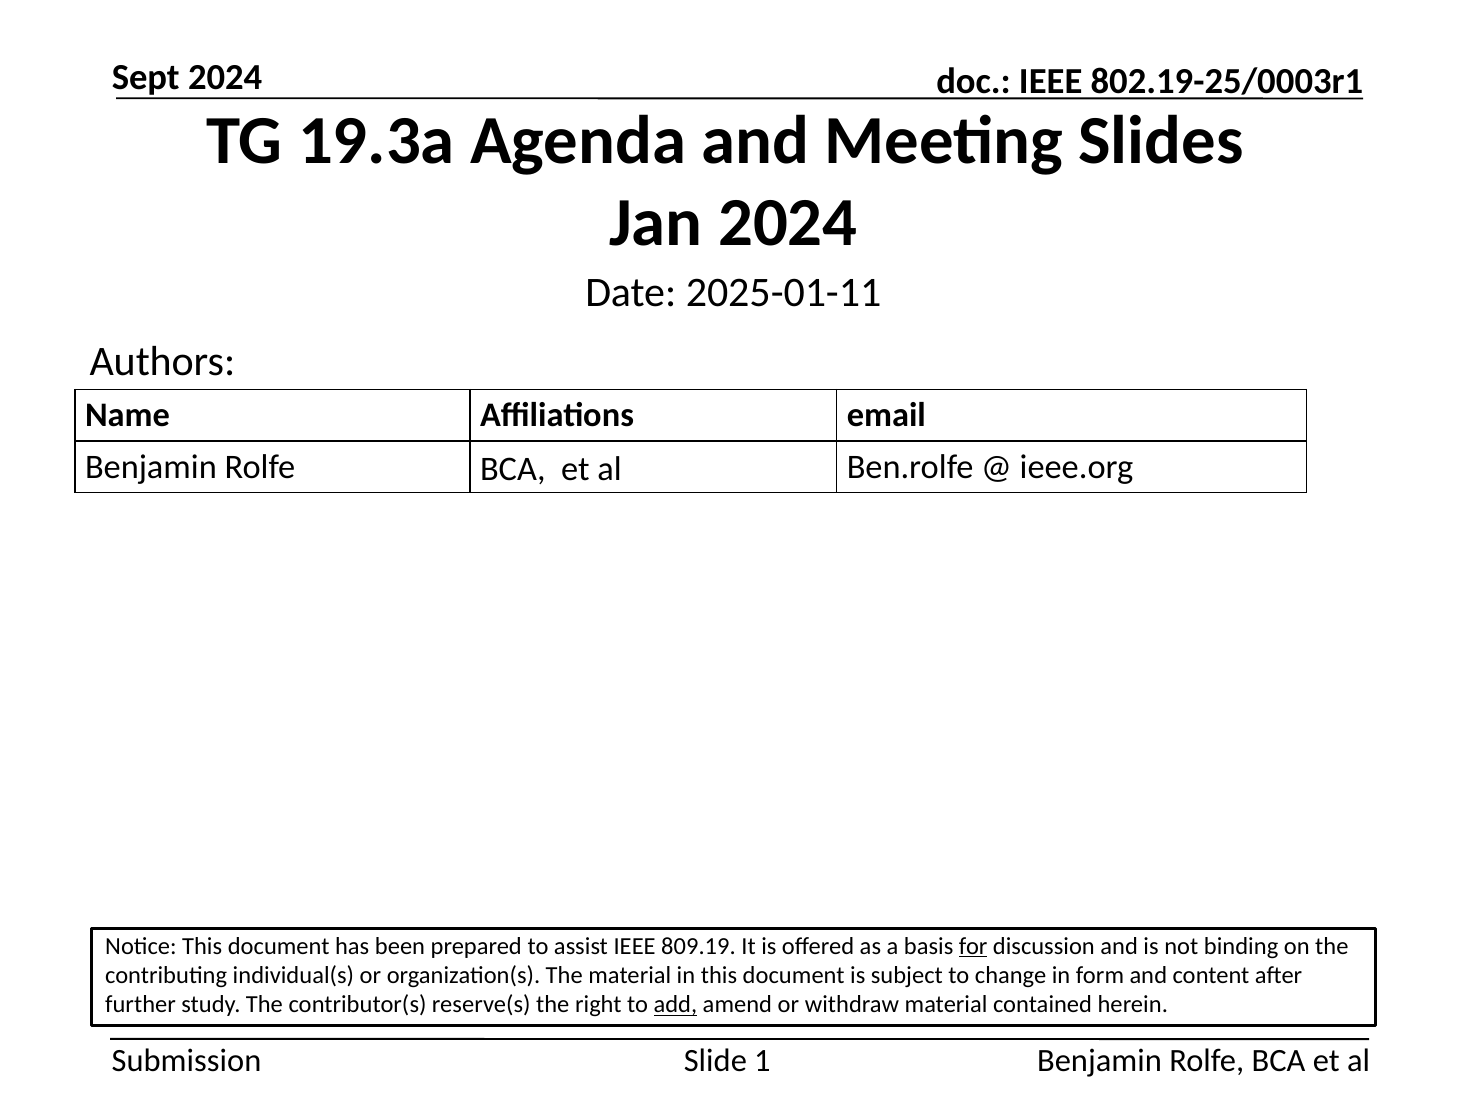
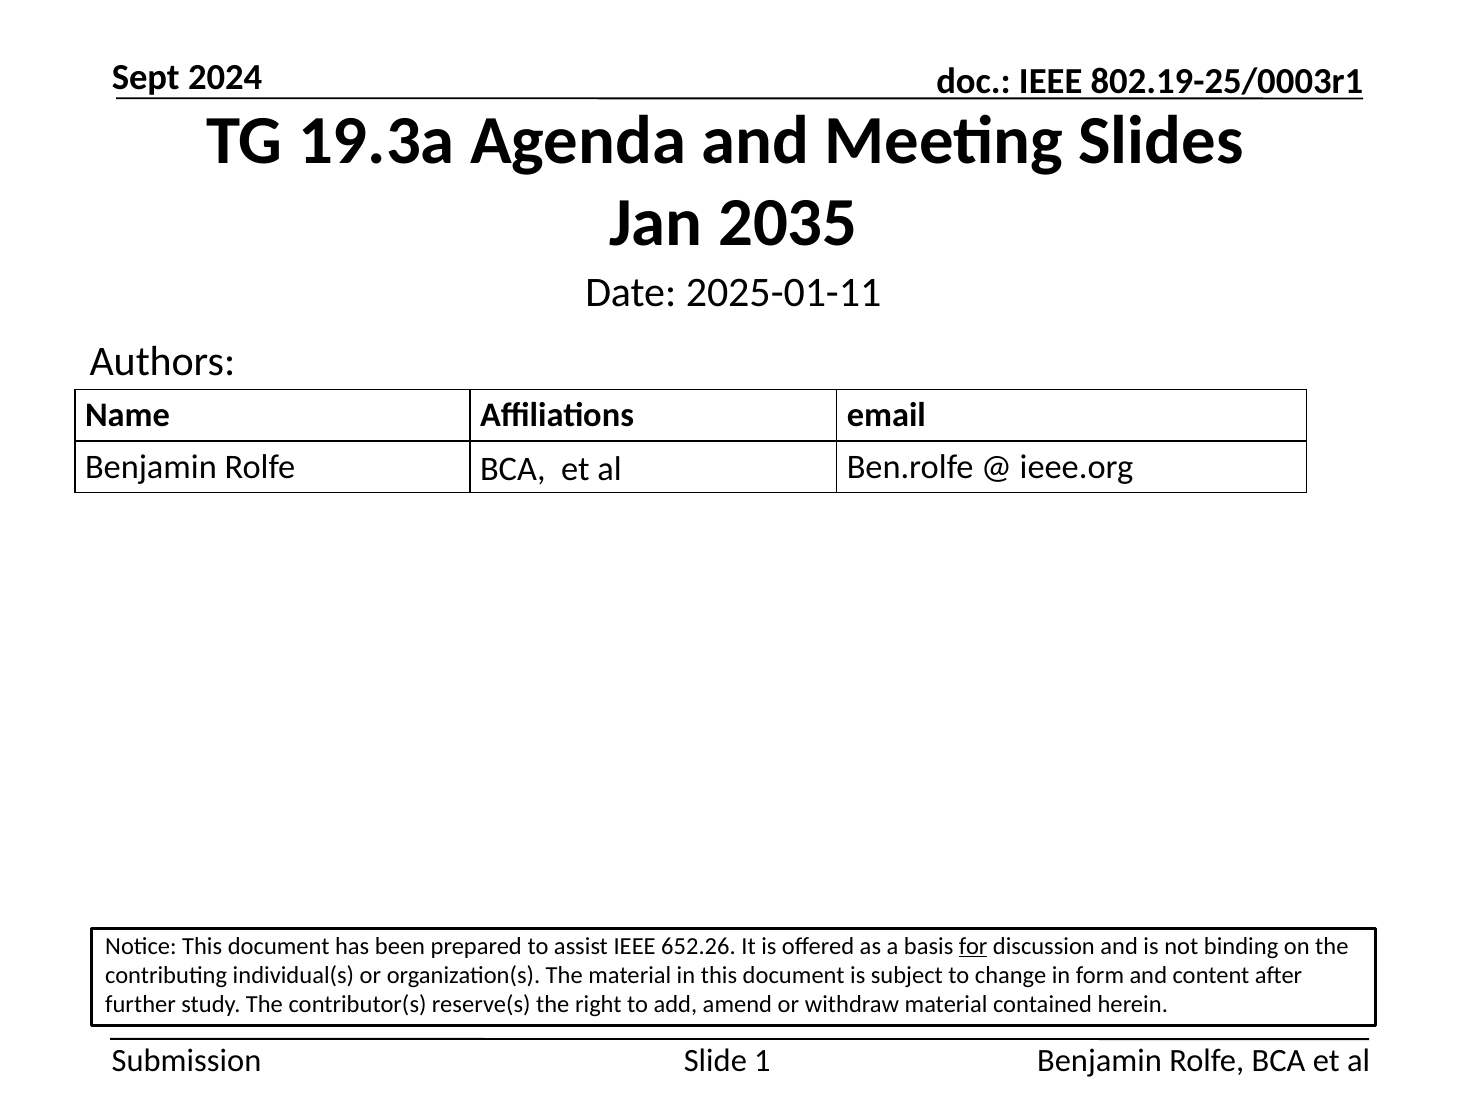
Jan 2024: 2024 -> 2035
809.19: 809.19 -> 652.26
add underline: present -> none
